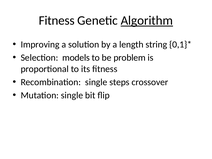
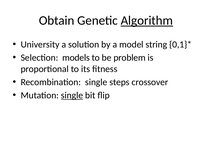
Fitness at (57, 21): Fitness -> Obtain
Improving: Improving -> University
length: length -> model
single at (72, 95) underline: none -> present
